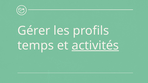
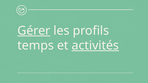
Gérer underline: none -> present
